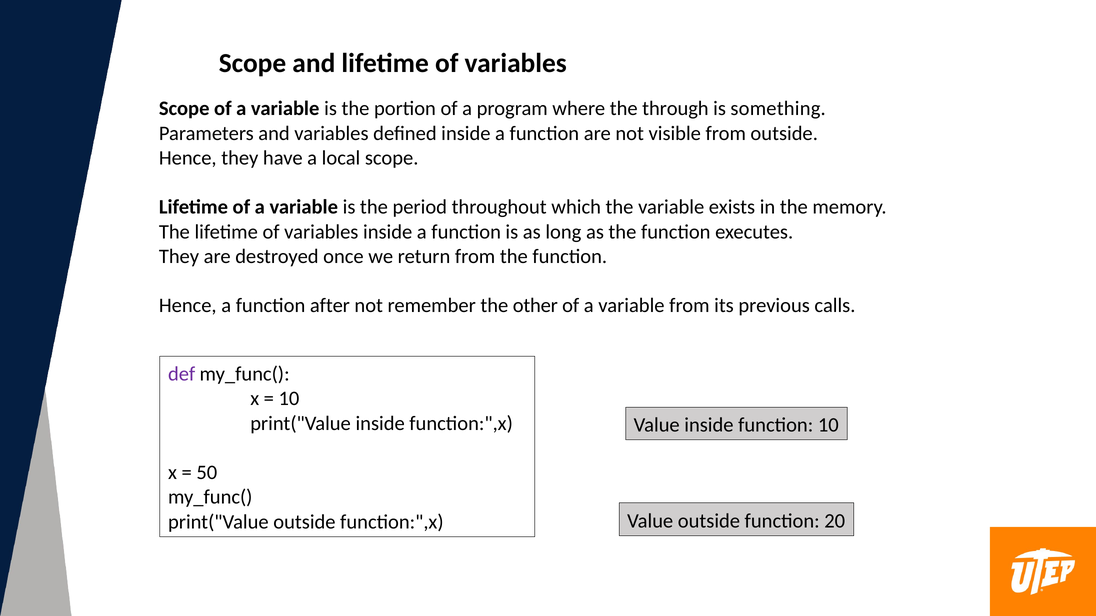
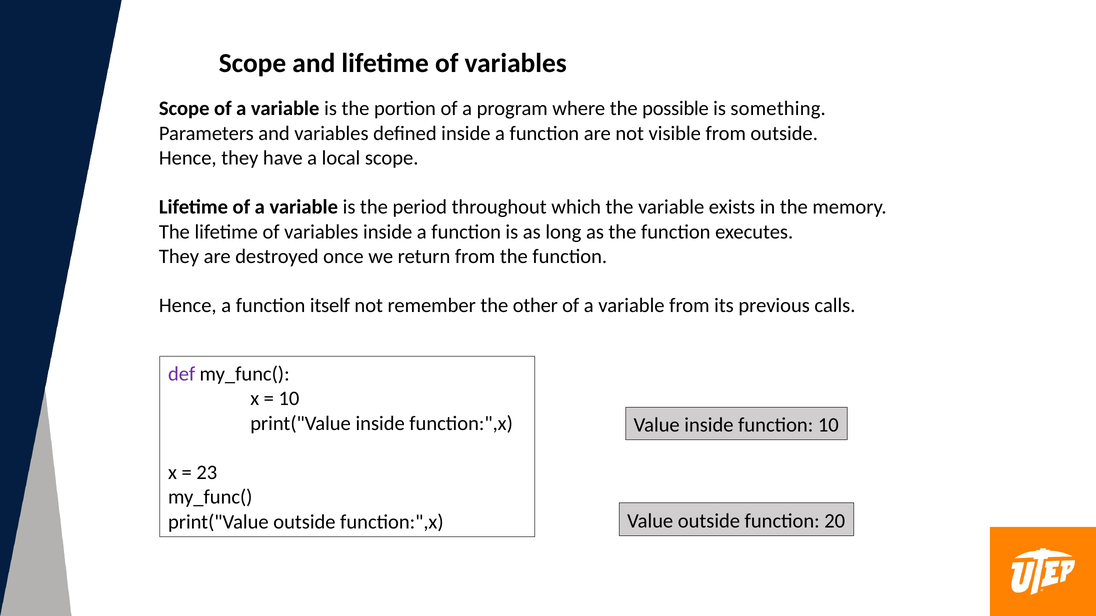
through: through -> possible
after: after -> itself
50: 50 -> 23
